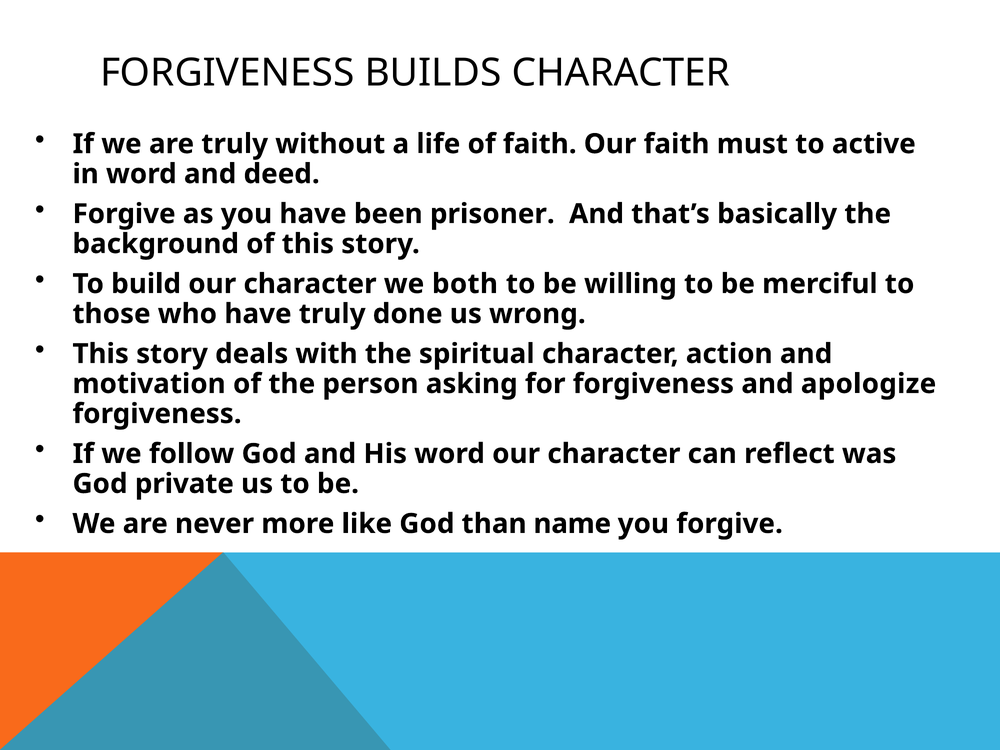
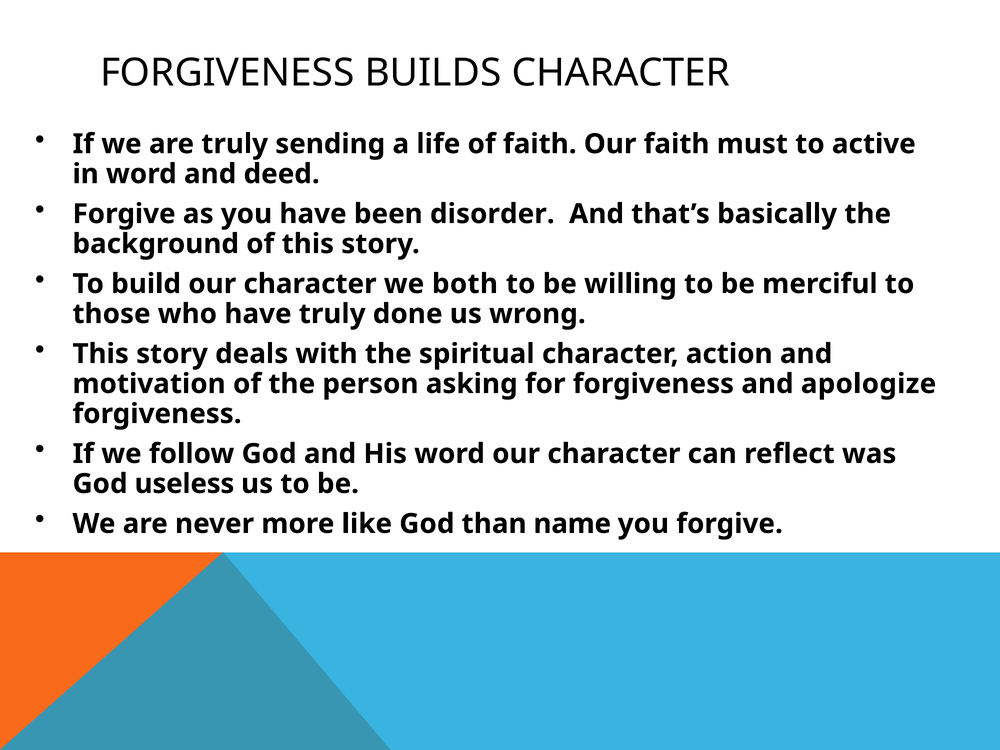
without: without -> sending
prisoner: prisoner -> disorder
private: private -> useless
